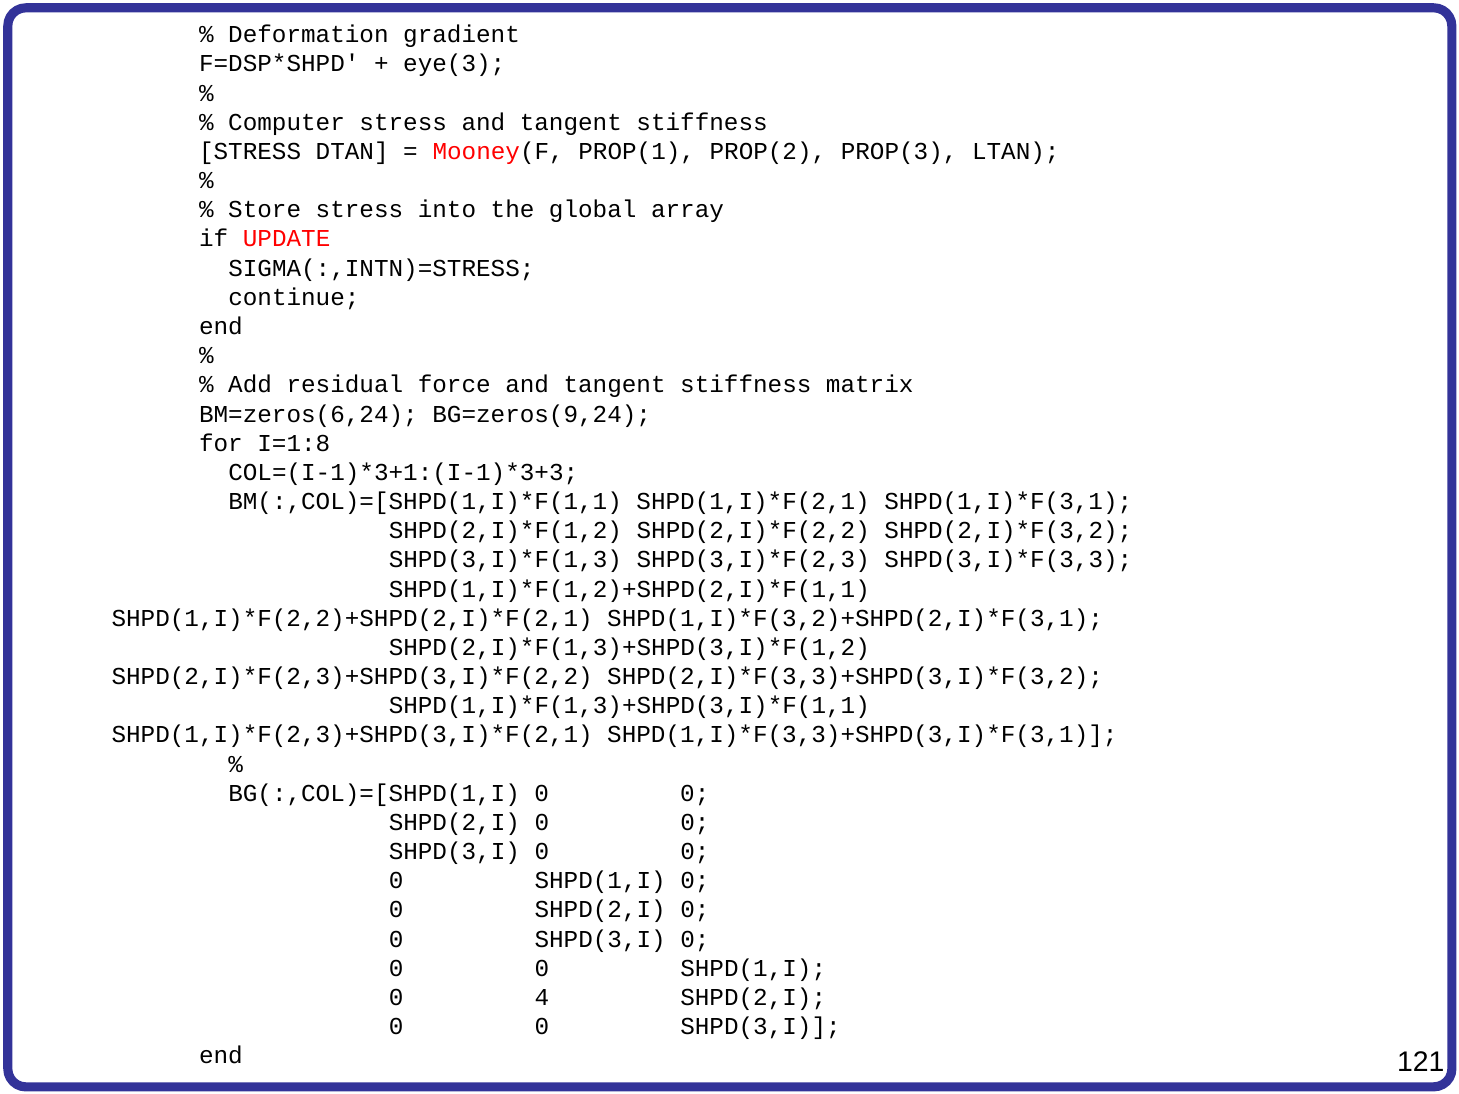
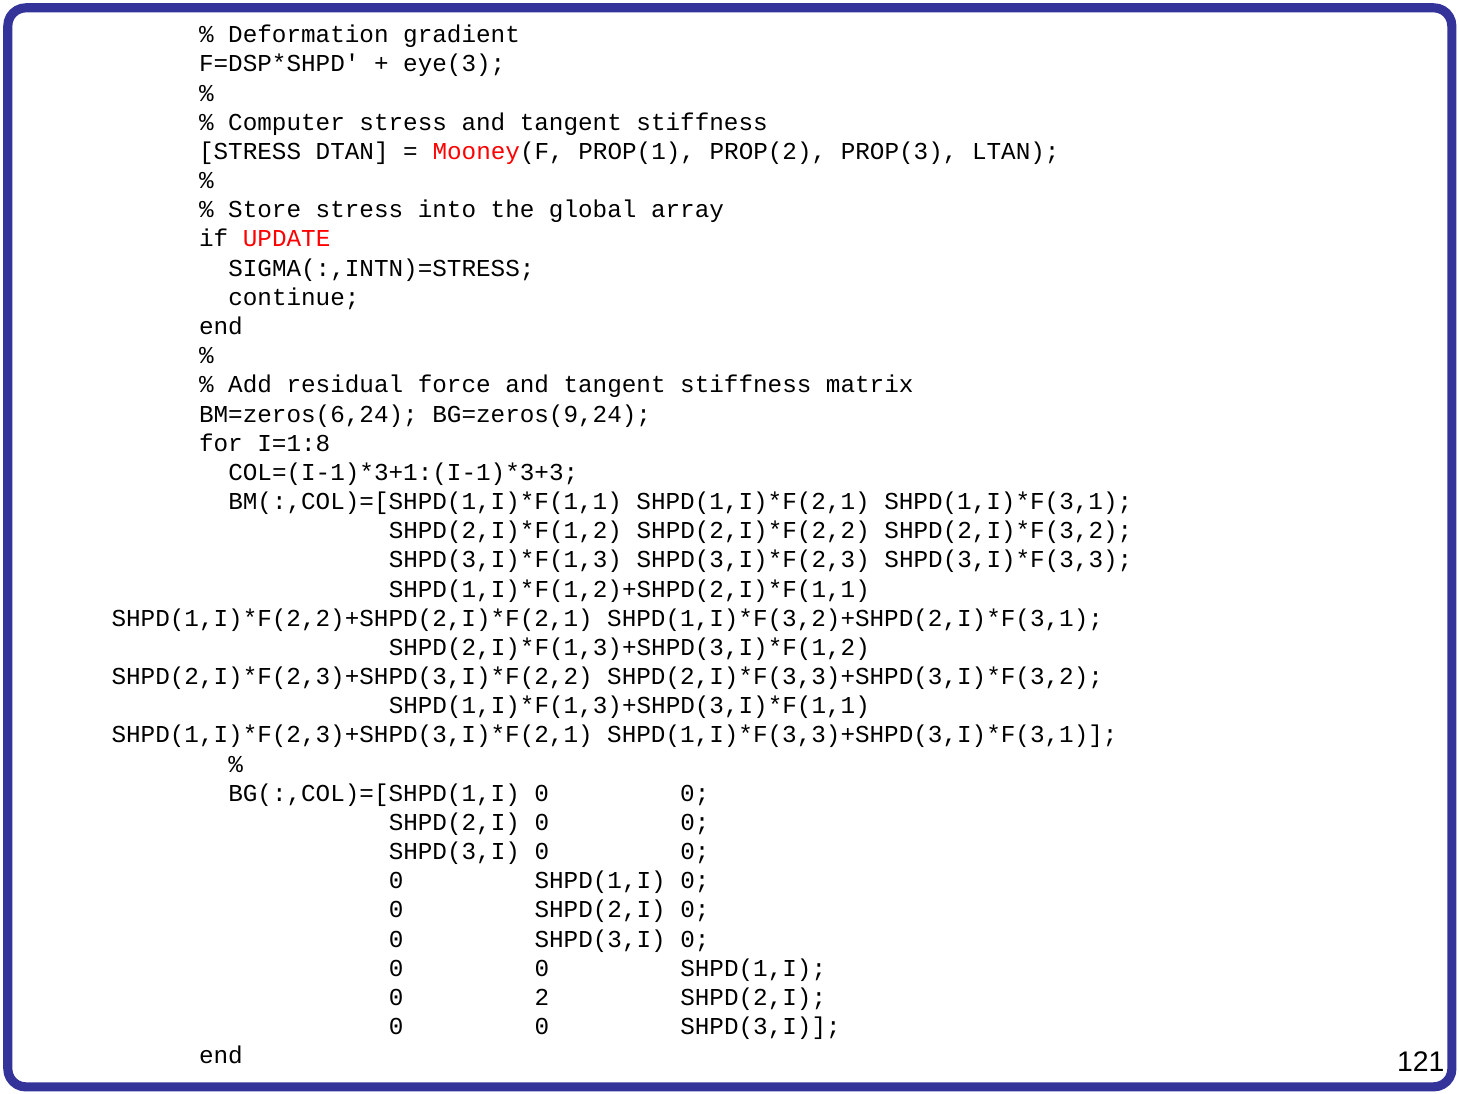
4: 4 -> 2
